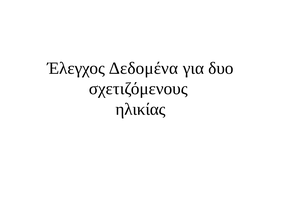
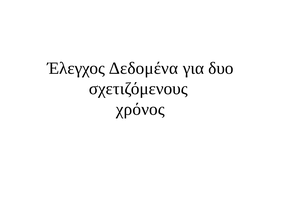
ηλικίας: ηλικίας -> χρόνος
